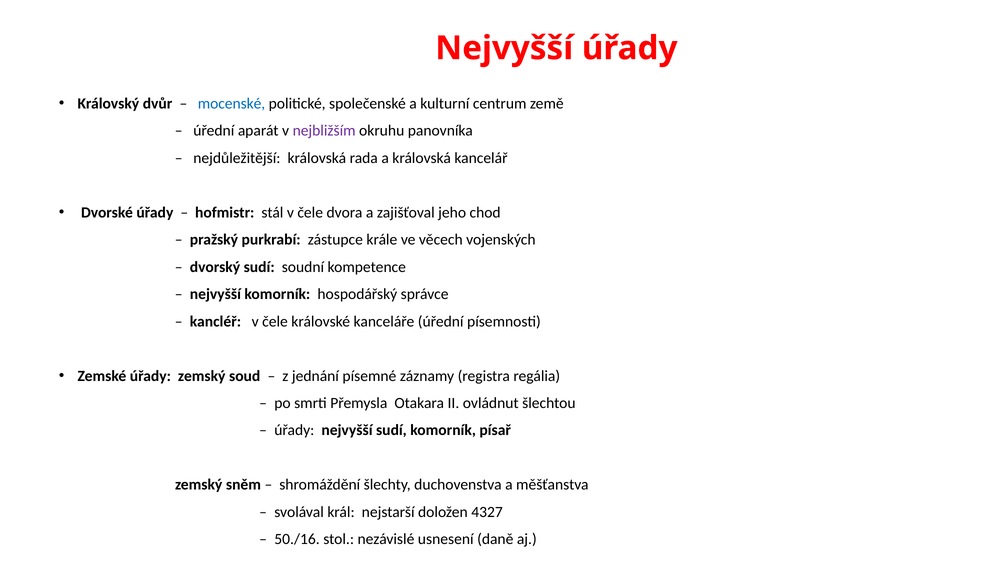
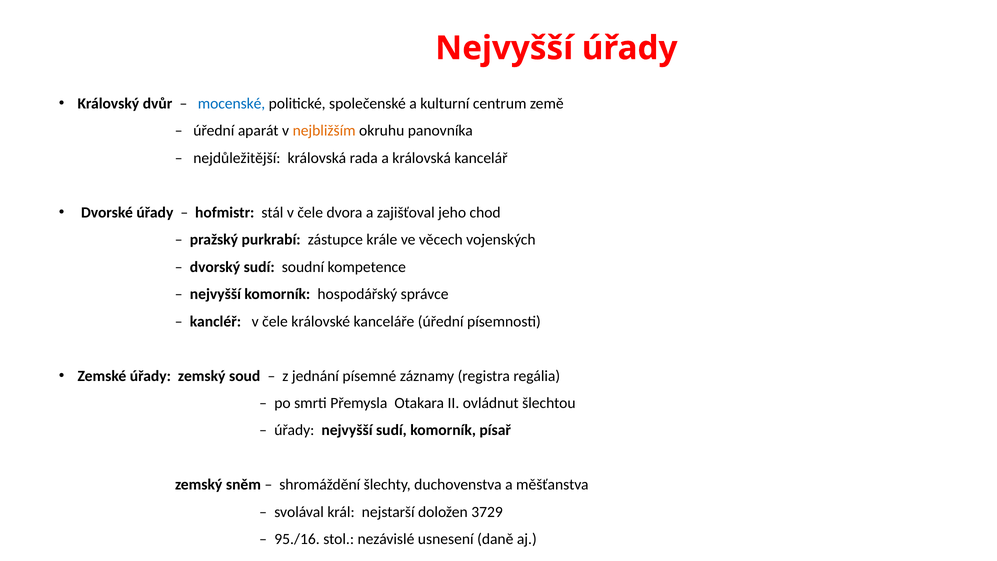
nejbližším colour: purple -> orange
4327: 4327 -> 3729
50./16: 50./16 -> 95./16
